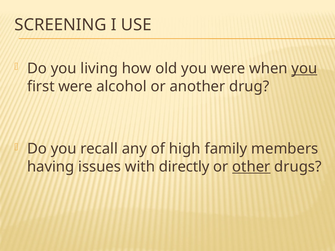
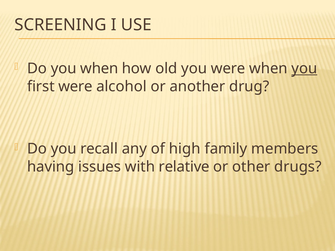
you living: living -> when
directly: directly -> relative
other underline: present -> none
